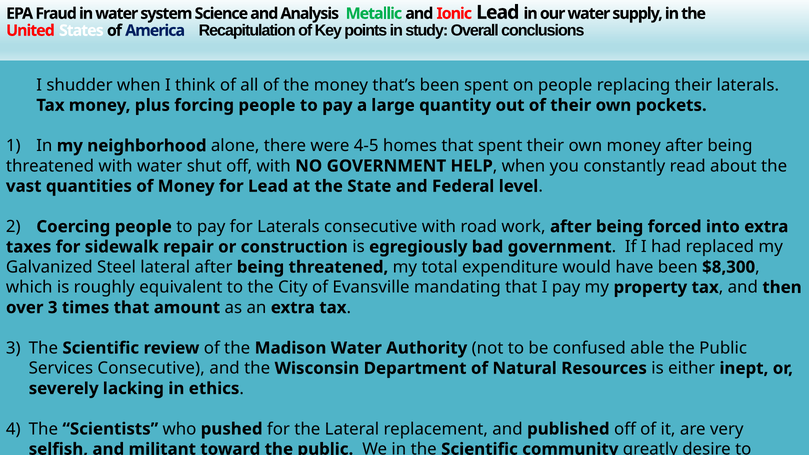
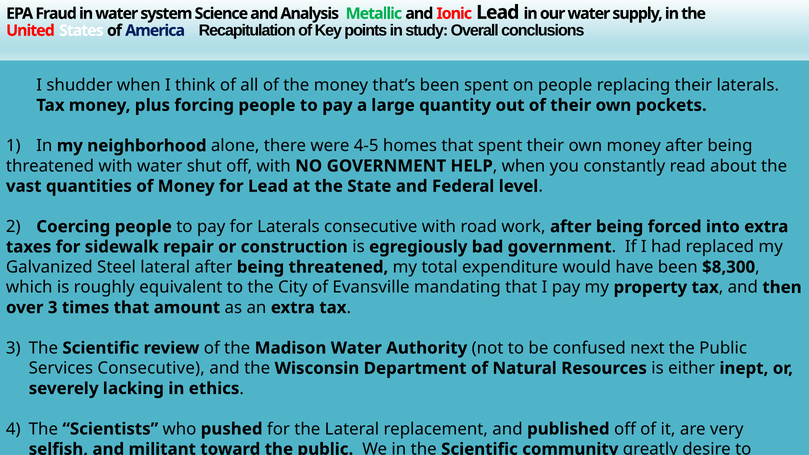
able: able -> next
